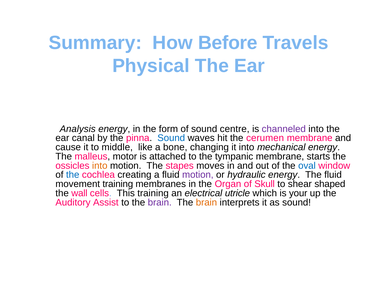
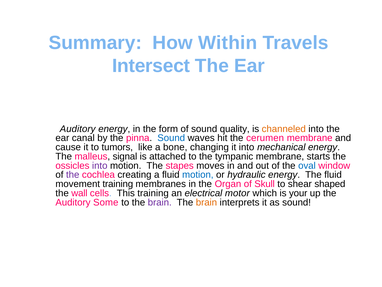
Before: Before -> Within
Physical: Physical -> Intersect
Analysis at (78, 129): Analysis -> Auditory
centre: centre -> quality
channeled colour: purple -> orange
middle: middle -> tumors
motor: motor -> signal
into at (100, 165) colour: orange -> purple
the at (73, 174) colour: blue -> purple
motion at (198, 174) colour: purple -> blue
utricle: utricle -> motor
Assist: Assist -> Some
